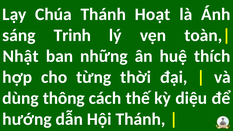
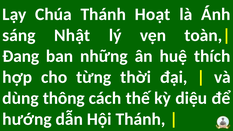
Trinh: Trinh -> Nhật
Nhật: Nhật -> Đang
